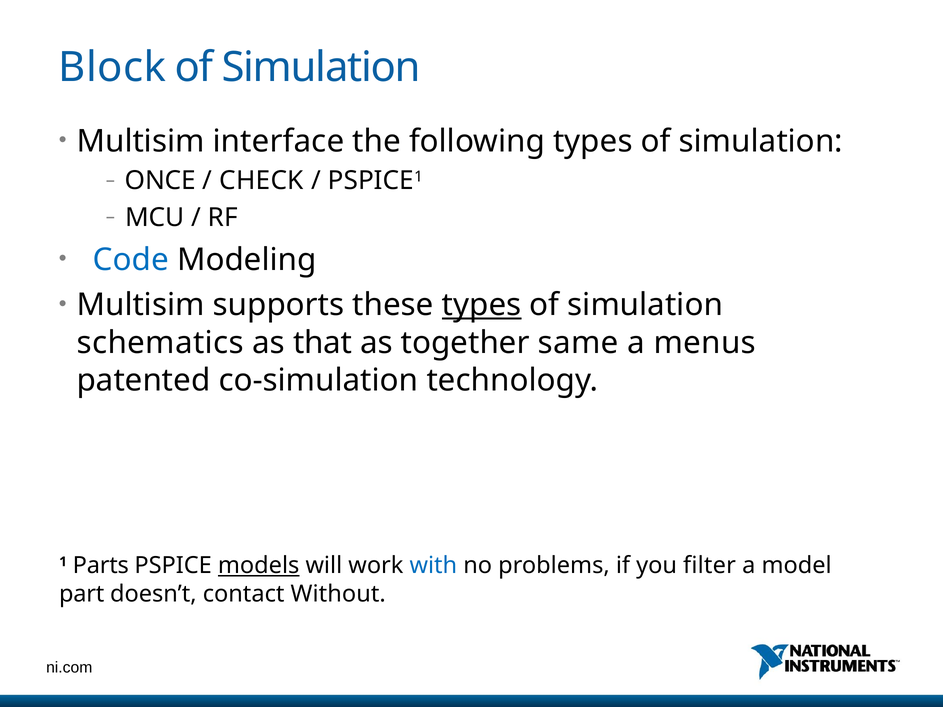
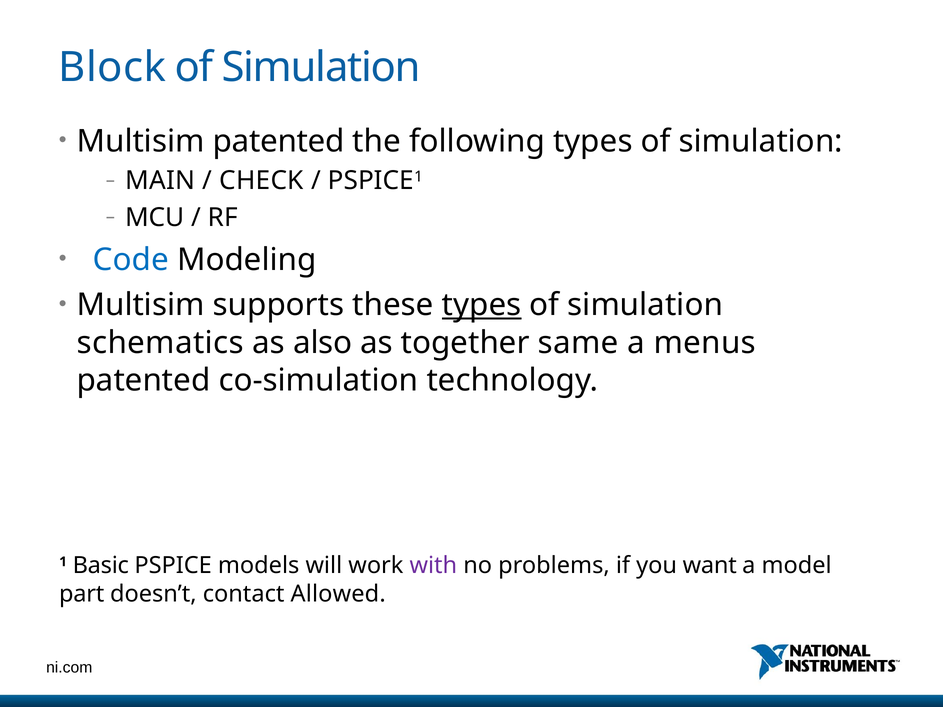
Multisim interface: interface -> patented
ONCE: ONCE -> MAIN
that: that -> also
Parts: Parts -> Basic
models underline: present -> none
with colour: blue -> purple
filter: filter -> want
Without: Without -> Allowed
